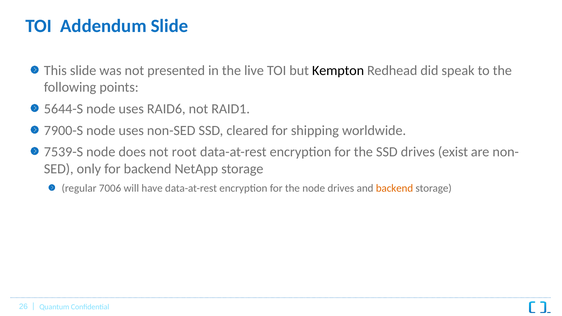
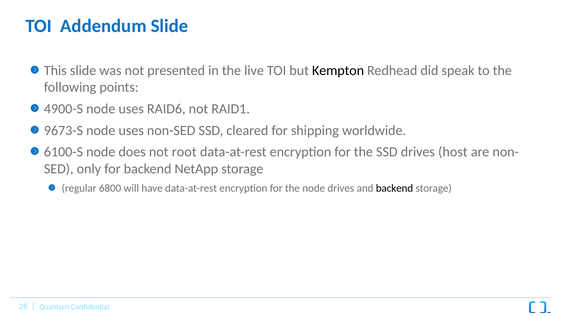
5644-S: 5644-S -> 4900-S
7900-S: 7900-S -> 9673-S
7539-S: 7539-S -> 6100-S
exist: exist -> host
7006: 7006 -> 6800
backend at (394, 188) colour: orange -> black
